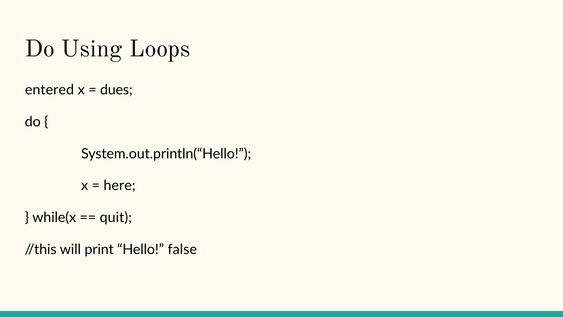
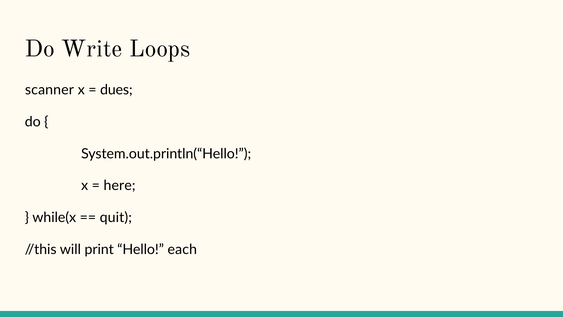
Using: Using -> Write
entered: entered -> scanner
false: false -> each
